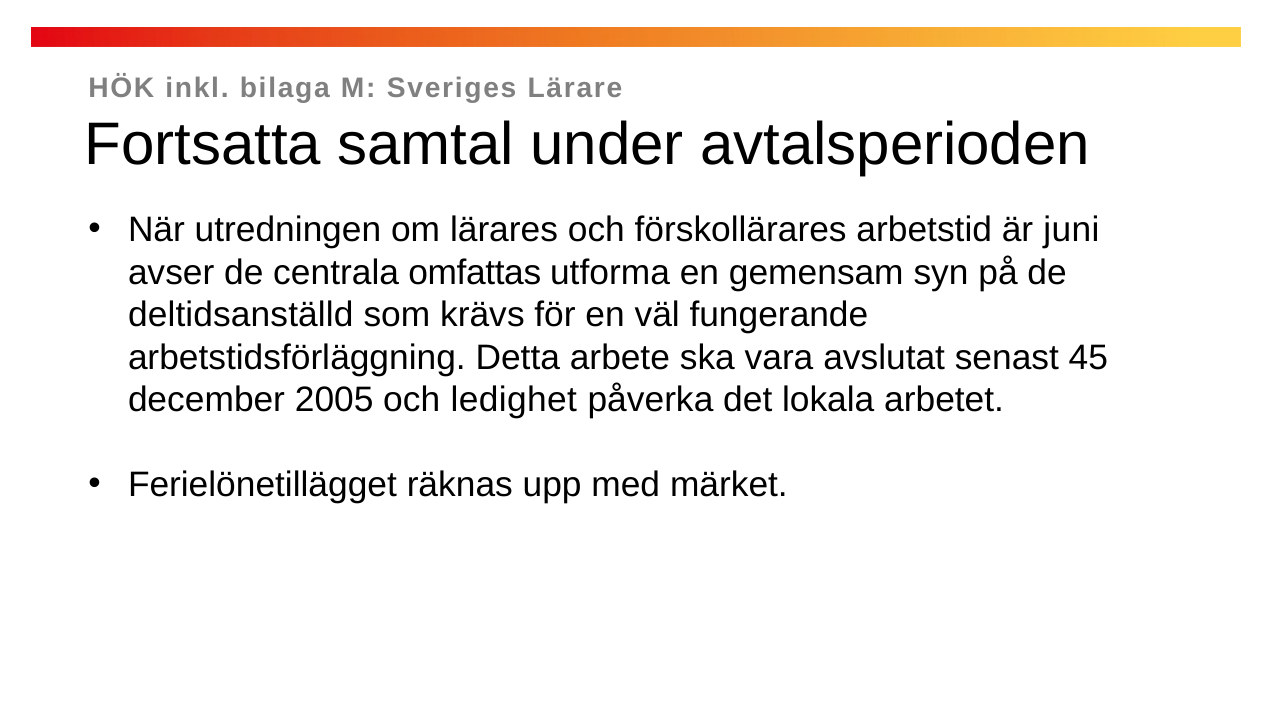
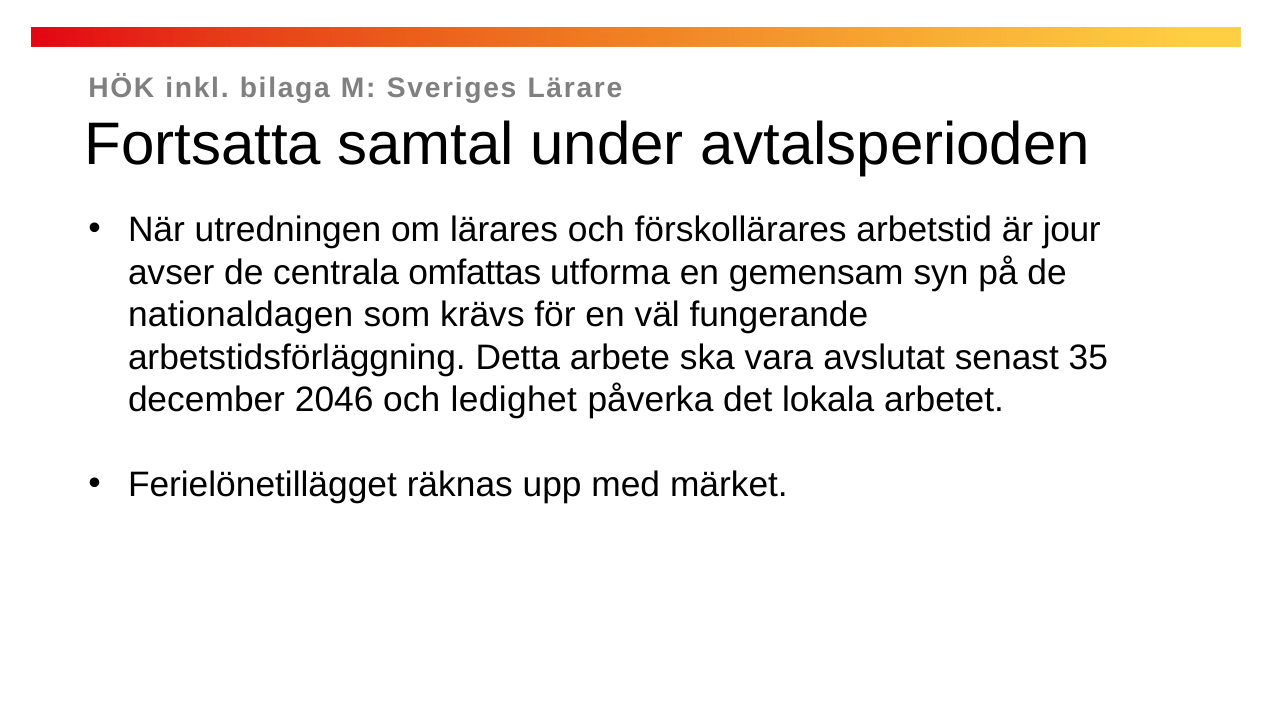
juni: juni -> jour
deltidsanställd: deltidsanställd -> nationaldagen
45: 45 -> 35
2005: 2005 -> 2046
